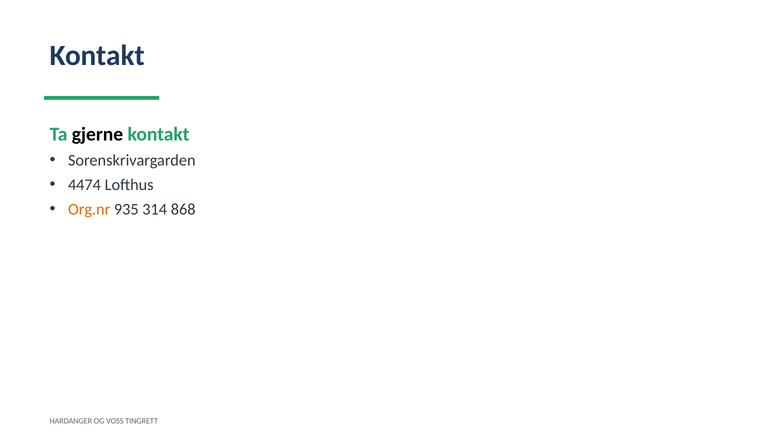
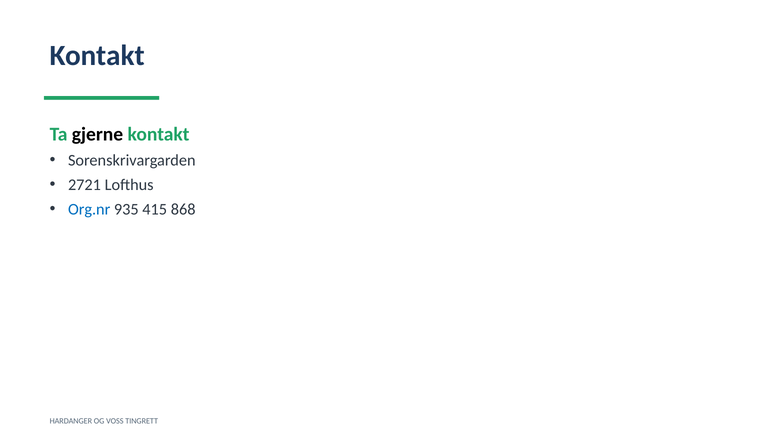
4474: 4474 -> 2721
Org.nr colour: orange -> blue
314: 314 -> 415
